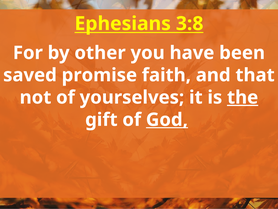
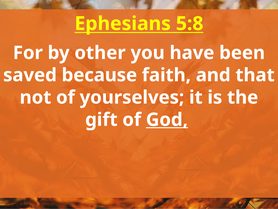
3:8: 3:8 -> 5:8
promise: promise -> because
the underline: present -> none
